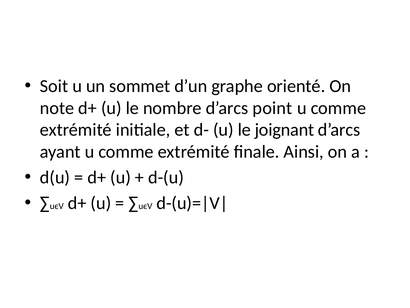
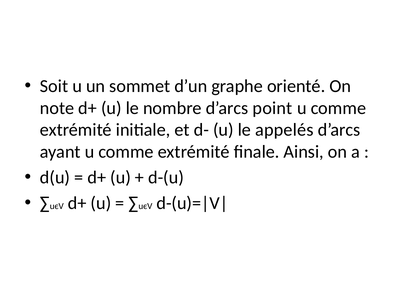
joignant: joignant -> appelés
